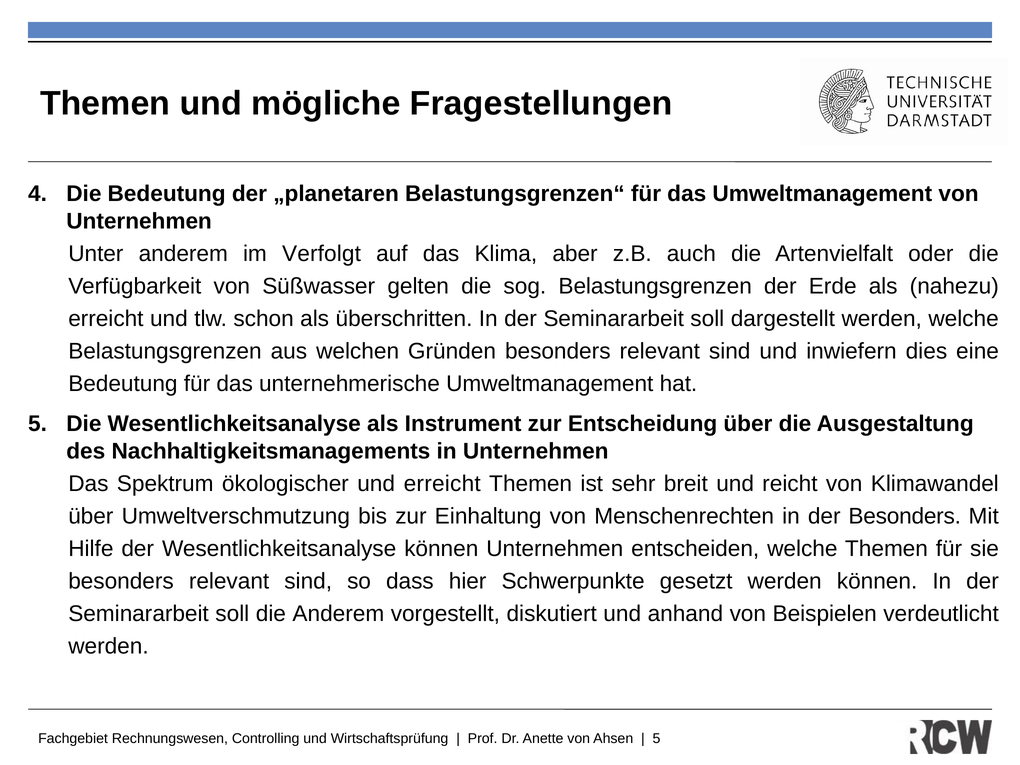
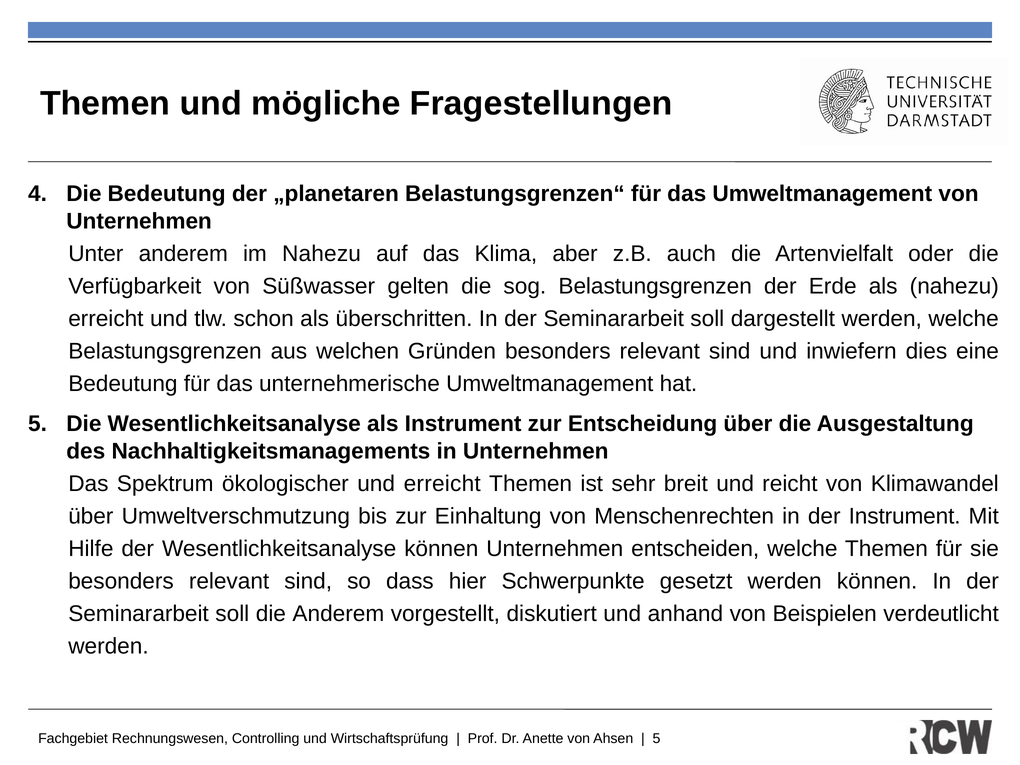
im Verfolgt: Verfolgt -> Nahezu
der Besonders: Besonders -> Instrument
